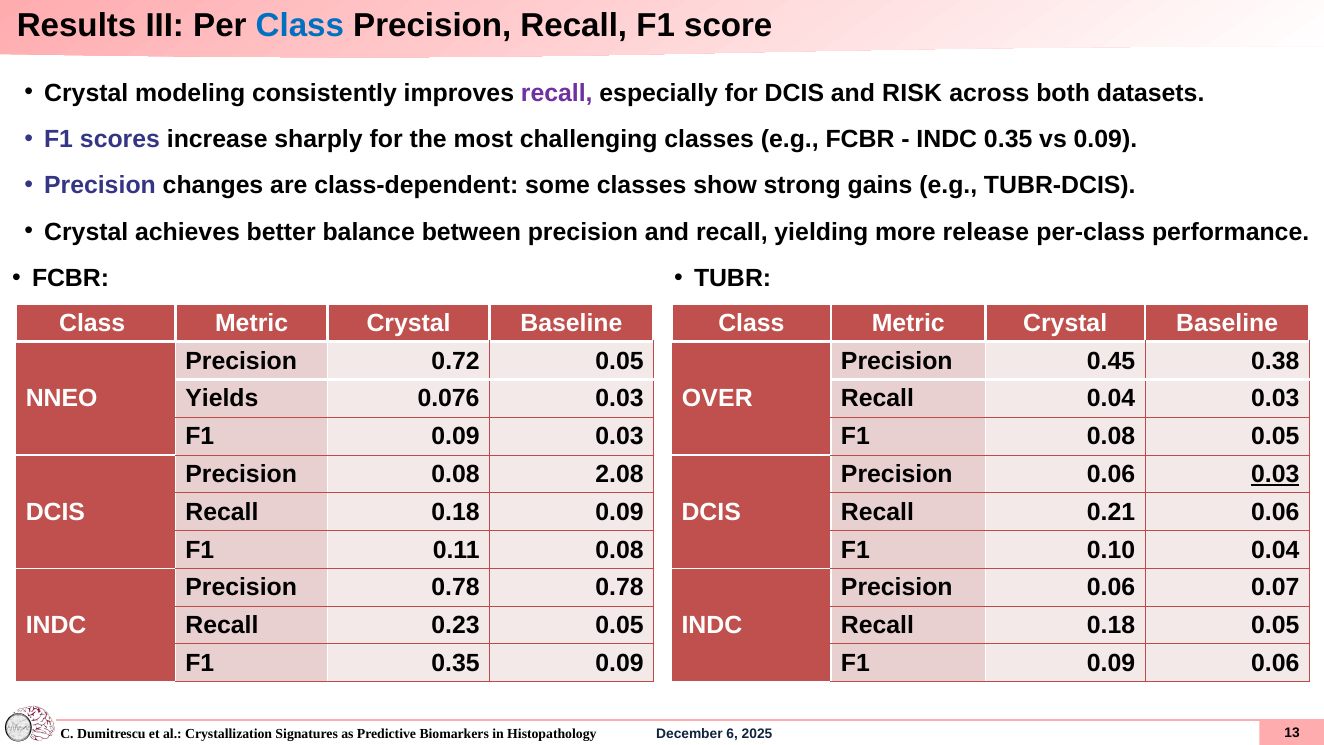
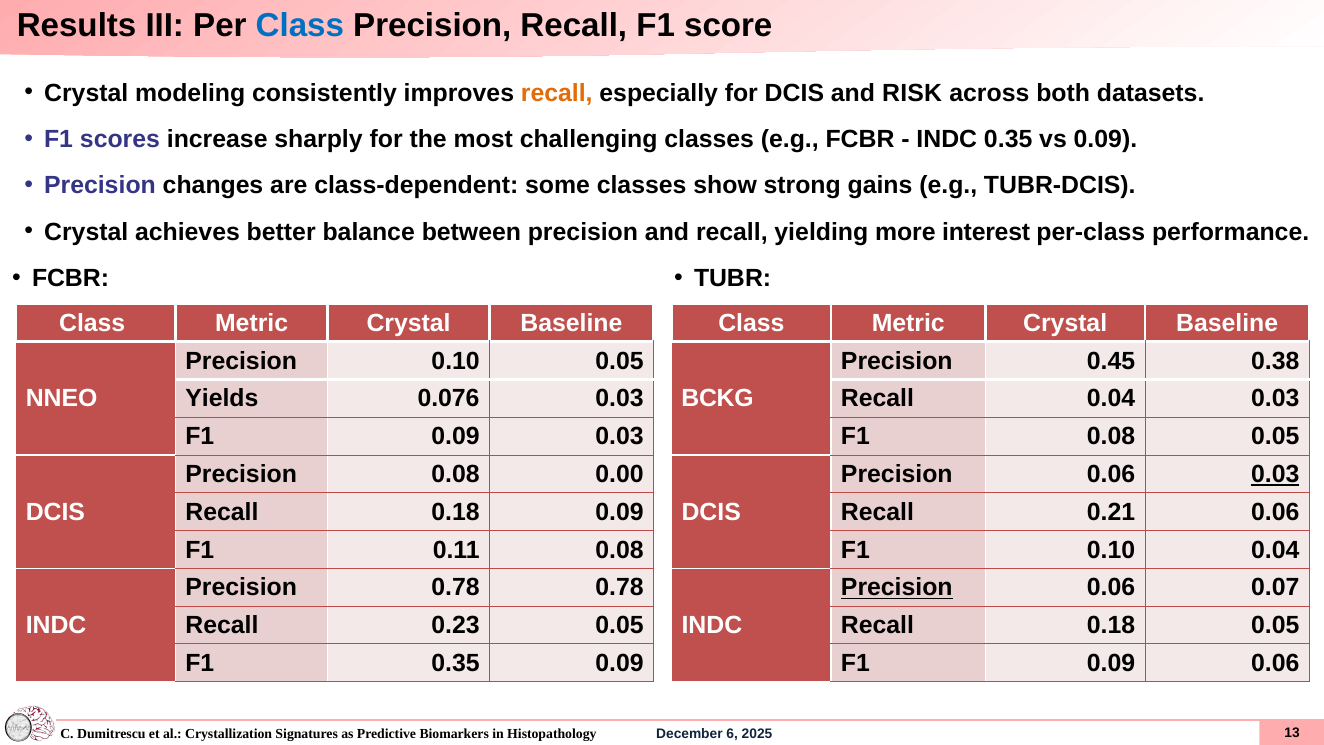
recall at (557, 93) colour: purple -> orange
release: release -> interest
Precision 0.72: 0.72 -> 0.10
OVER: OVER -> BCKG
2.08: 2.08 -> 0.00
Precision at (897, 587) underline: none -> present
